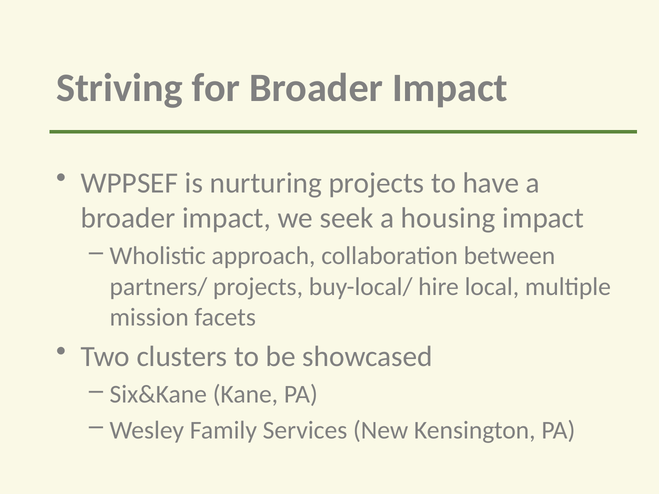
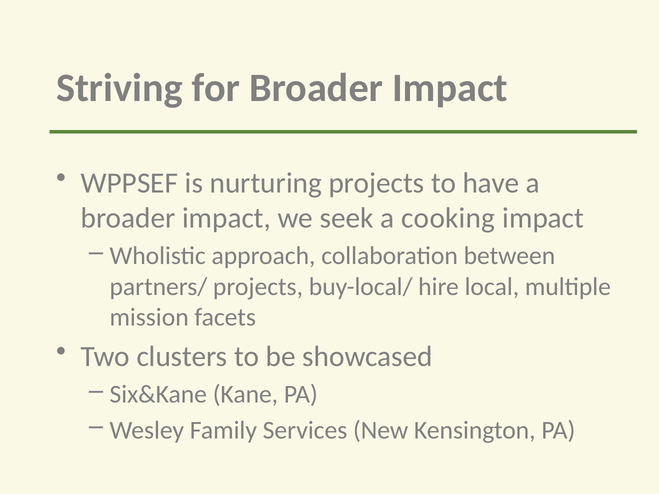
housing: housing -> cooking
